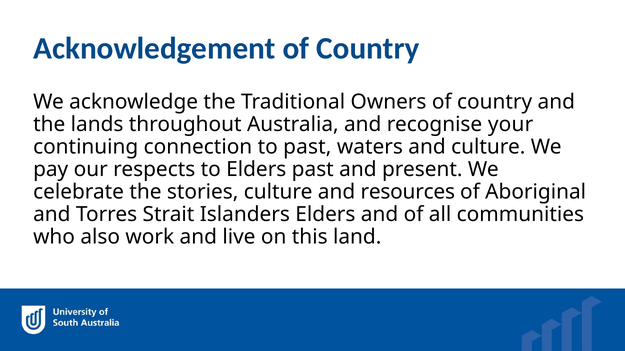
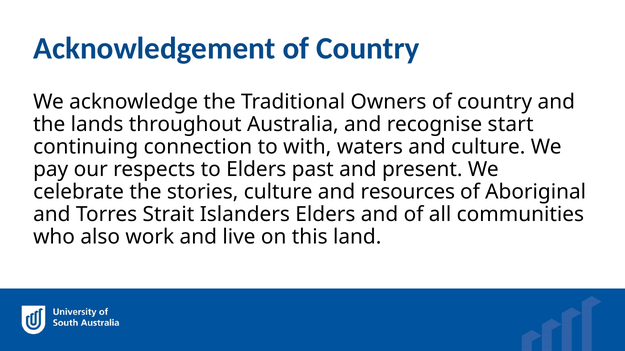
your: your -> start
to past: past -> with
